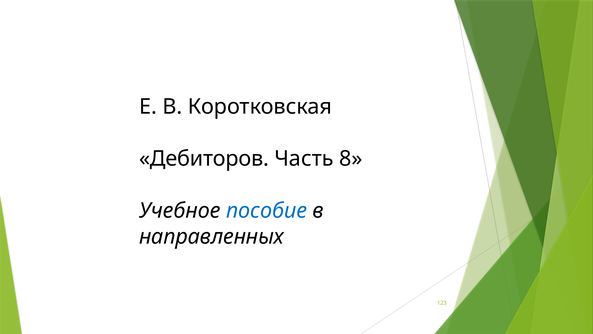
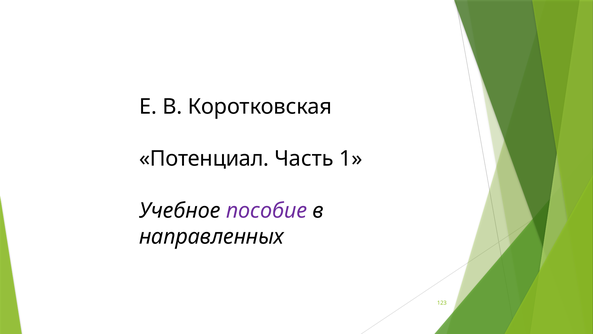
Дебиторов: Дебиторов -> Потенциал
8: 8 -> 1
пособие colour: blue -> purple
